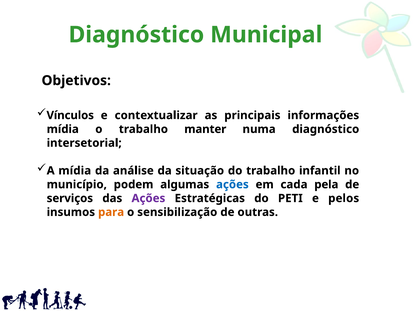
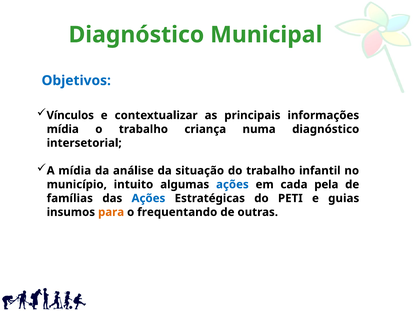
Objetivos colour: black -> blue
manter: manter -> criança
podem: podem -> intuito
serviços: serviços -> famílias
Ações at (148, 198) colour: purple -> blue
pelos: pelos -> guias
sensibilização: sensibilização -> frequentando
